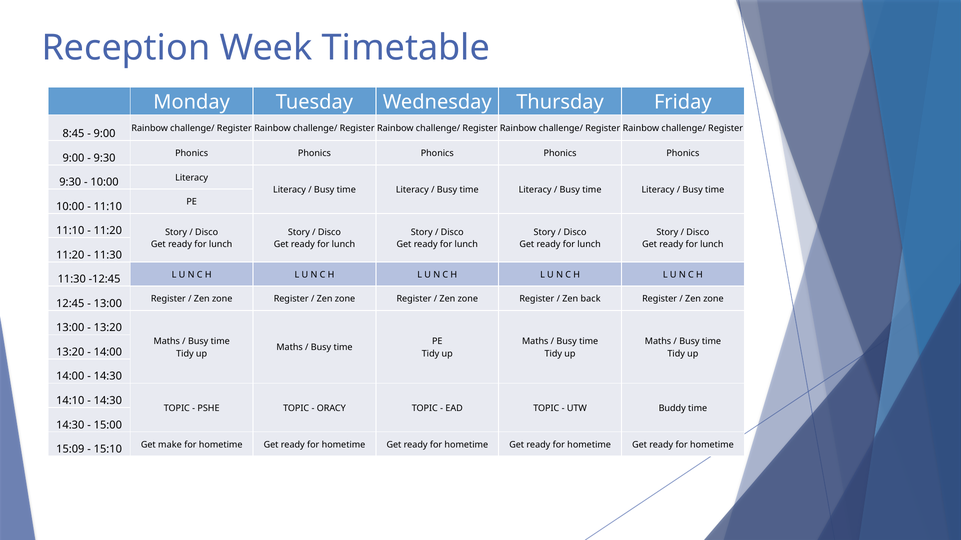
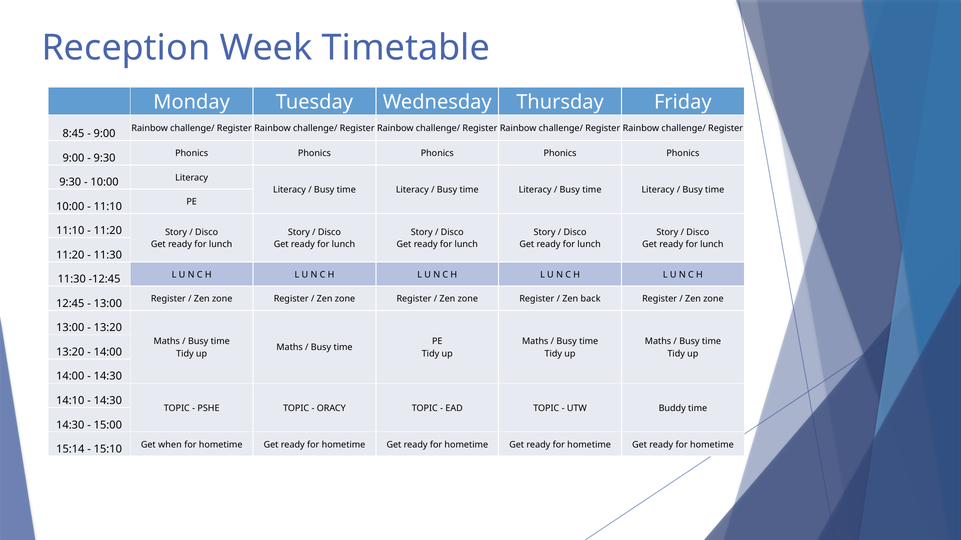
15:09: 15:09 -> 15:14
make: make -> when
